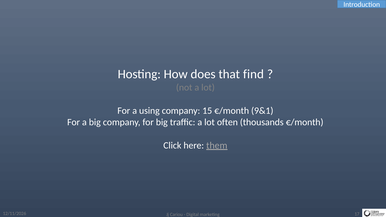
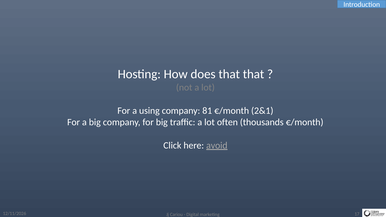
that find: find -> that
15: 15 -> 81
9&1: 9&1 -> 2&1
them: them -> avoid
